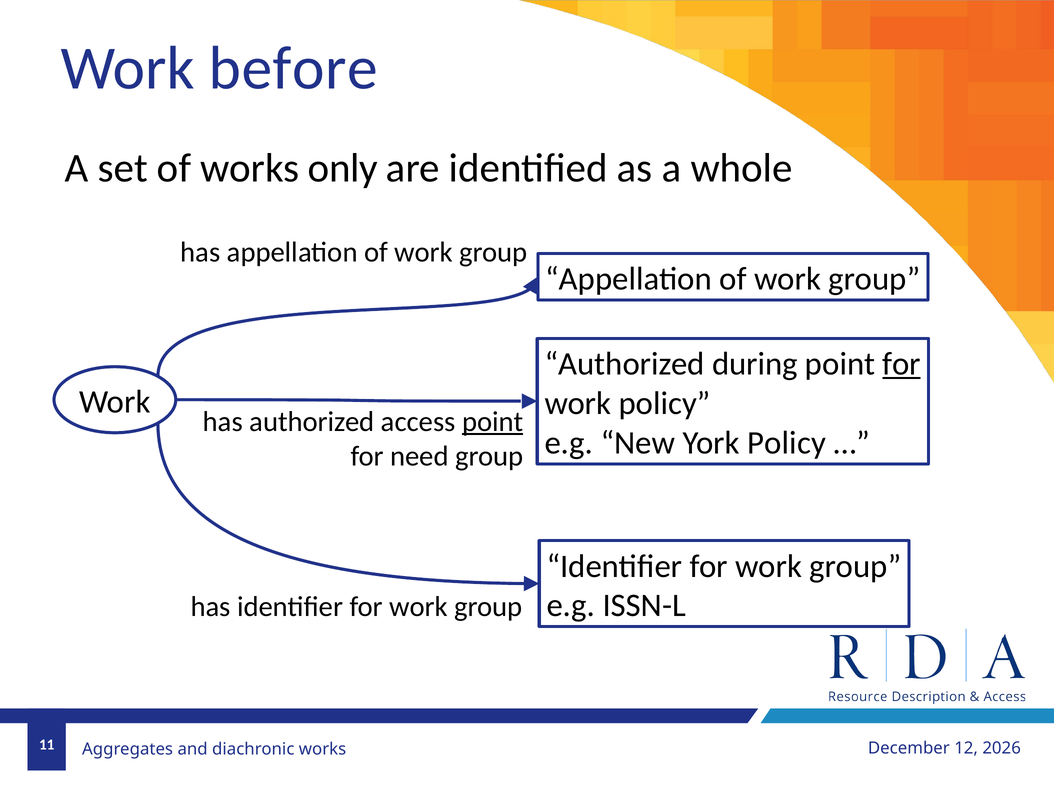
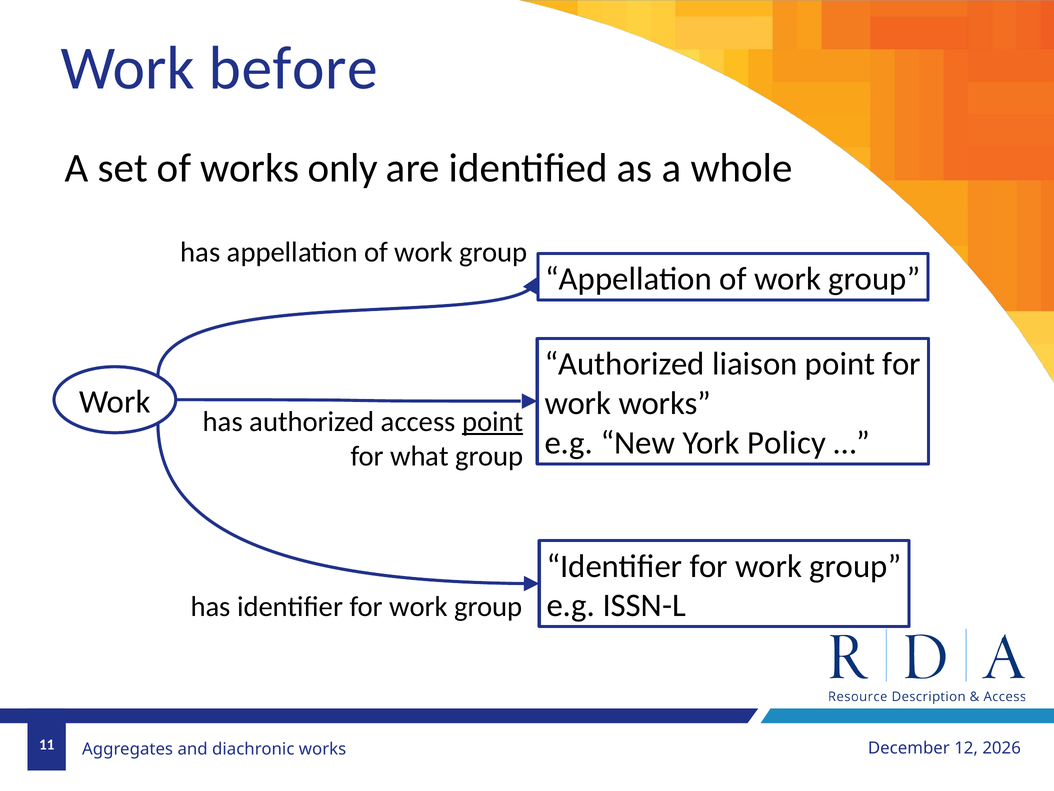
during: during -> liaison
for at (902, 364) underline: present -> none
work policy: policy -> works
need: need -> what
